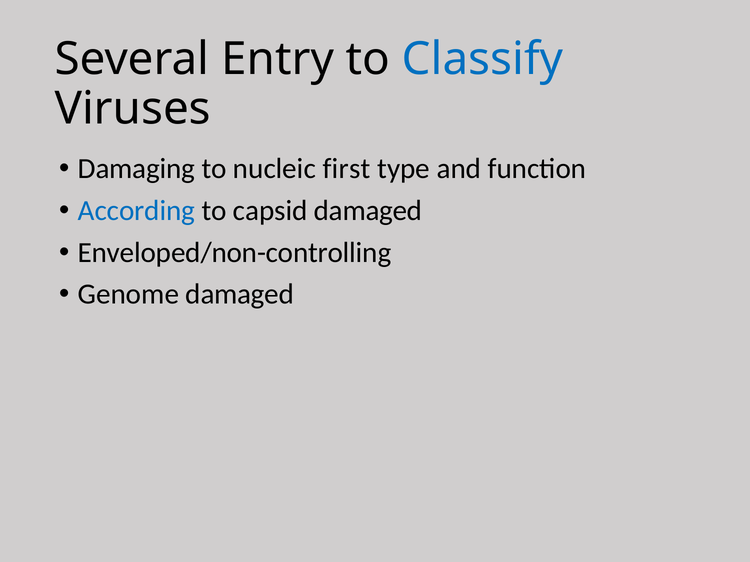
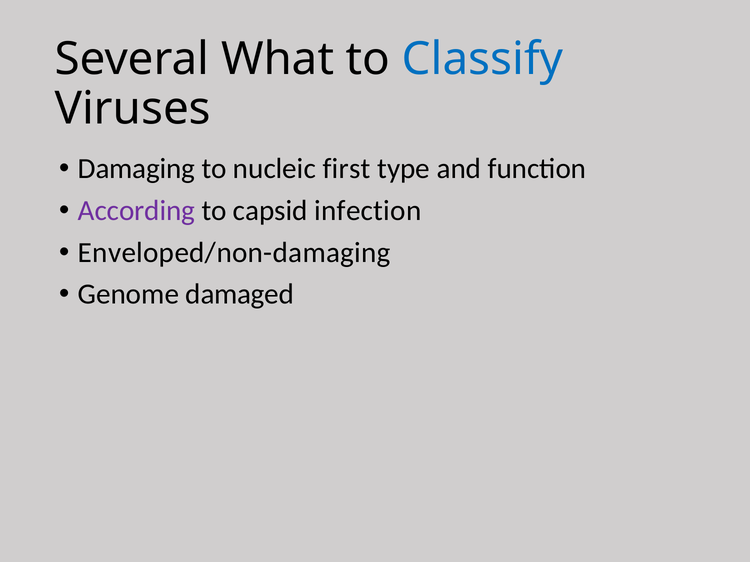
Entry: Entry -> What
According colour: blue -> purple
capsid damaged: damaged -> infection
Enveloped/non-controlling: Enveloped/non-controlling -> Enveloped/non-damaging
